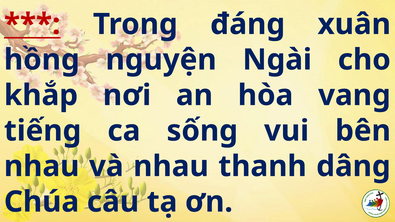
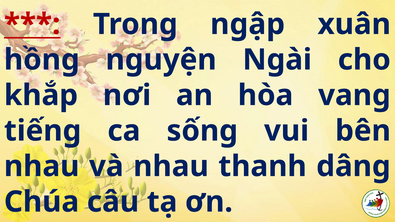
đáng: đáng -> ngập
